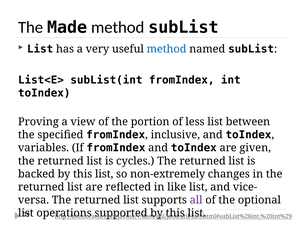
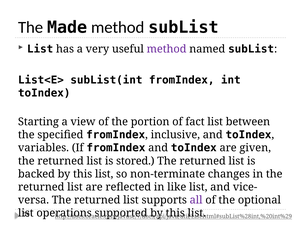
method at (167, 49) colour: blue -> purple
Proving: Proving -> Starting
less: less -> fact
cycles: cycles -> stored
non-extremely: non-extremely -> non-terminate
